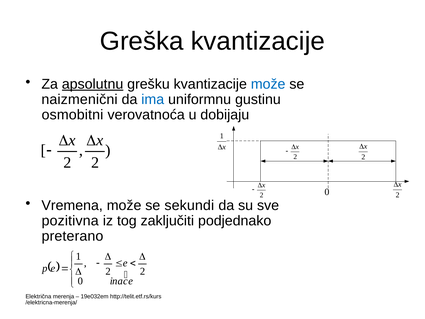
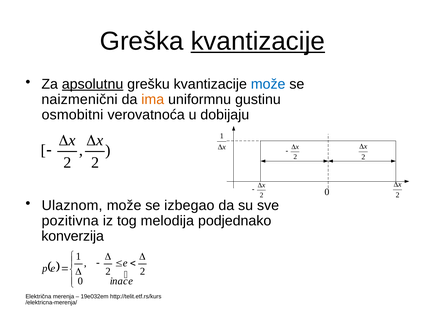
kvantizacije at (258, 41) underline: none -> present
ima colour: blue -> orange
Vremena: Vremena -> Ulaznom
sekundi: sekundi -> izbegao
zaključiti: zaključiti -> melodija
preterano: preterano -> konverzija
